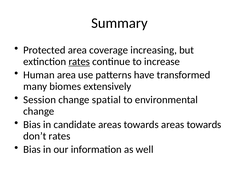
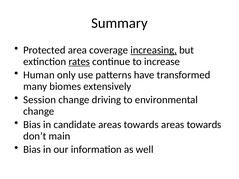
increasing underline: none -> present
Human area: area -> only
spatial: spatial -> driving
don’t rates: rates -> main
